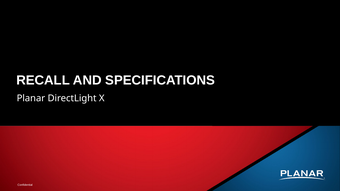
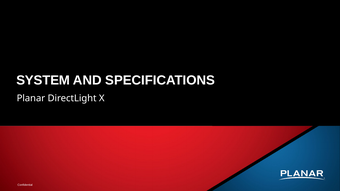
RECALL: RECALL -> SYSTEM
